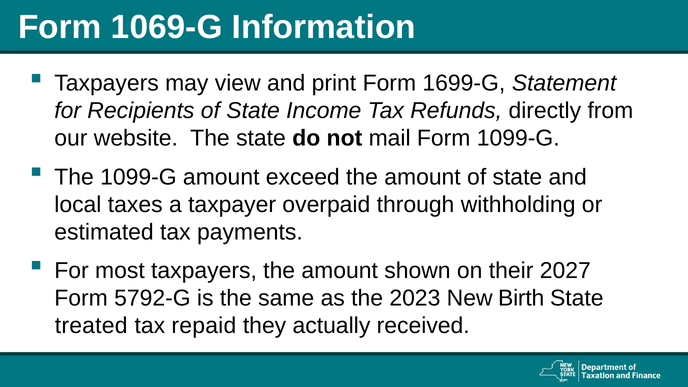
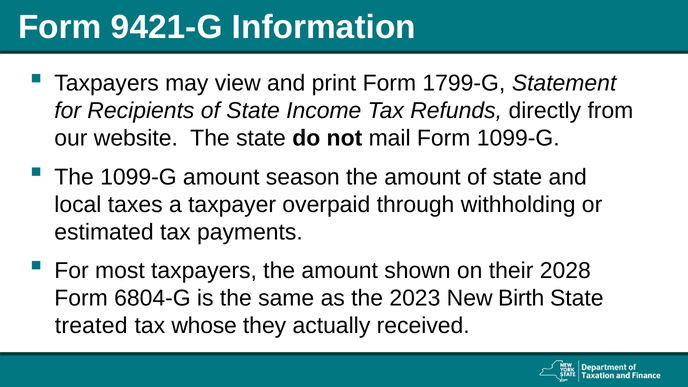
1069-G: 1069-G -> 9421-G
1699-G: 1699-G -> 1799-G
exceed: exceed -> season
2027: 2027 -> 2028
5792-G: 5792-G -> 6804-G
repaid: repaid -> whose
